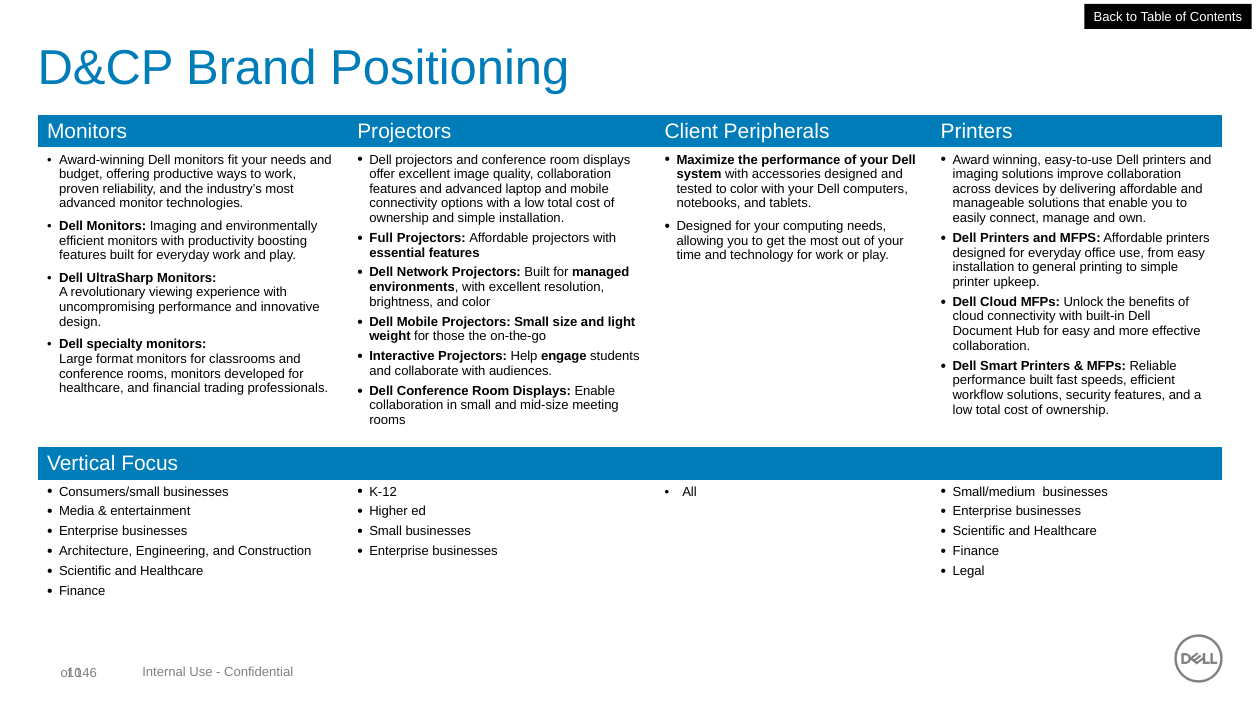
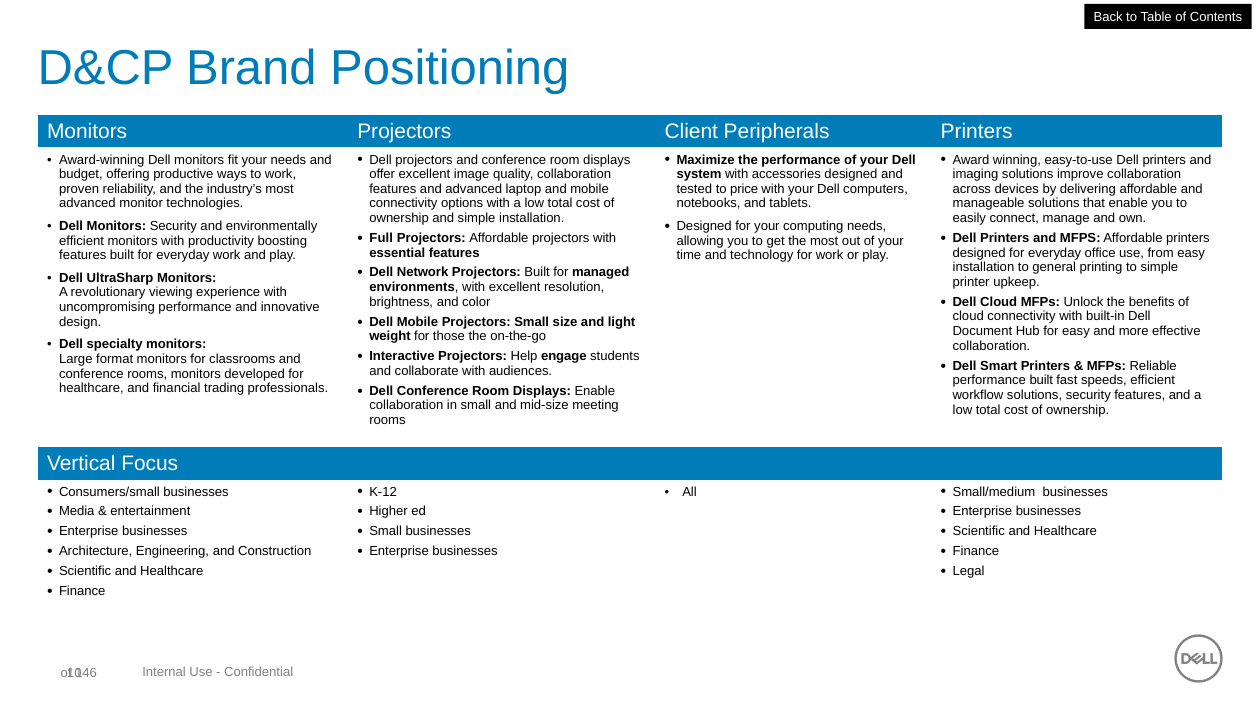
to color: color -> price
Monitors Imaging: Imaging -> Security
